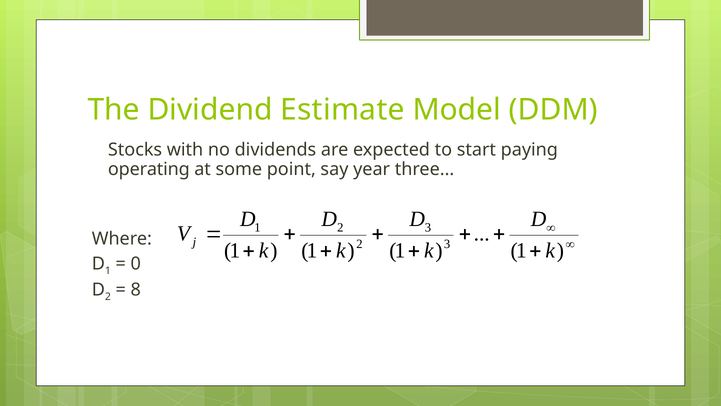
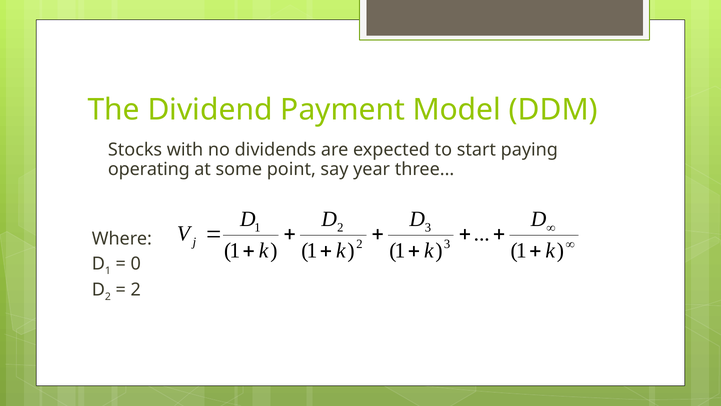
Estimate: Estimate -> Payment
8 at (136, 289): 8 -> 2
